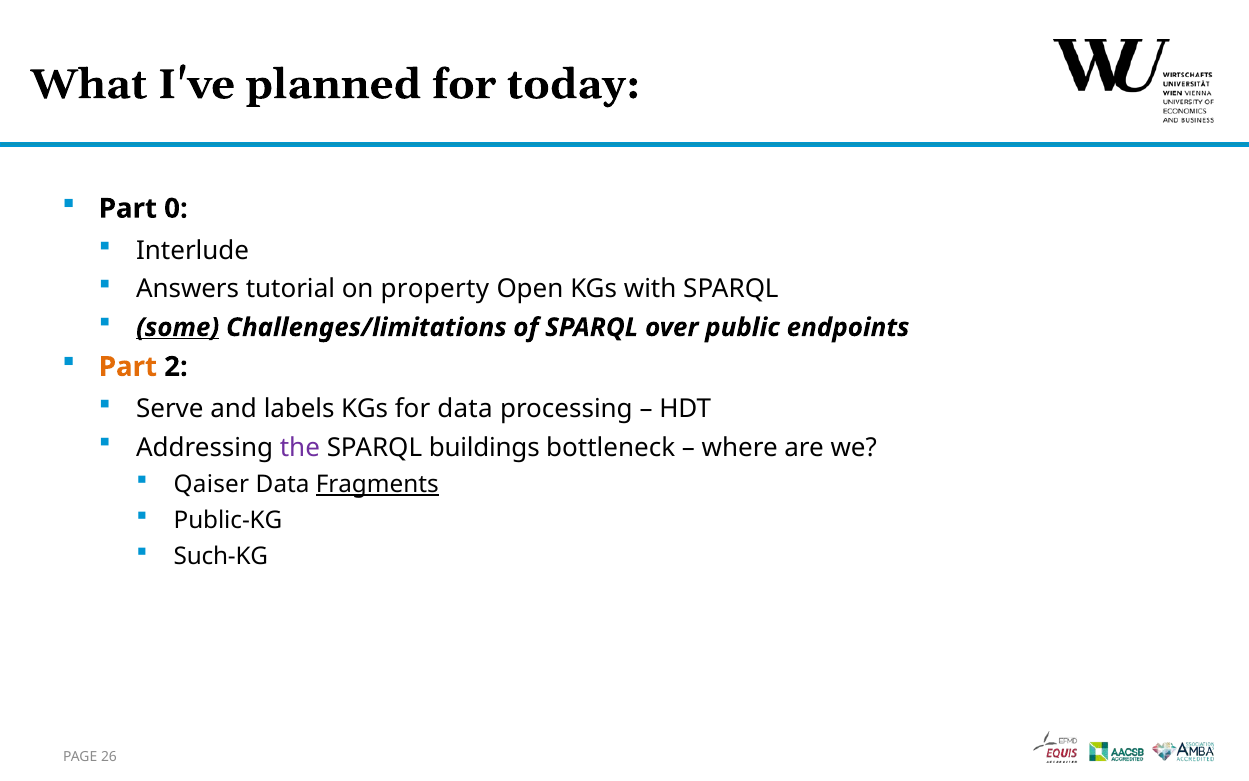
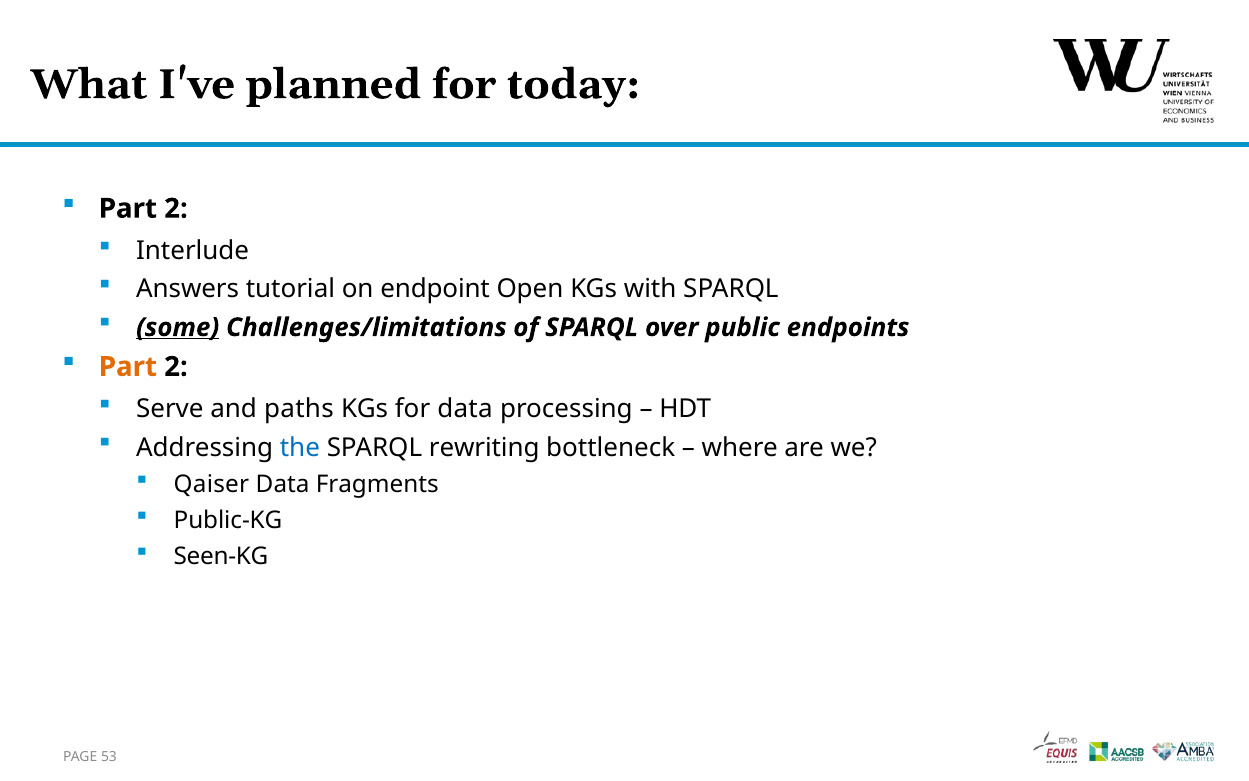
0 at (176, 208): 0 -> 2
property: property -> endpoint
labels: labels -> paths
the colour: purple -> blue
buildings: buildings -> rewriting
Fragments underline: present -> none
Such-KG: Such-KG -> Seen-KG
26: 26 -> 53
